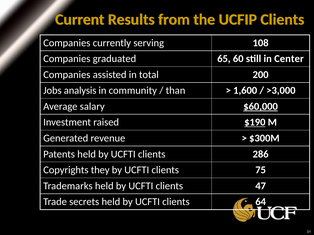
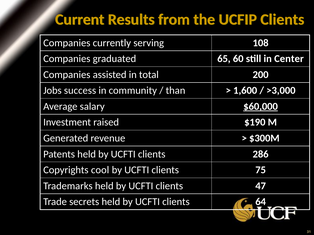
analysis: analysis -> success
$190 underline: present -> none
they: they -> cool
